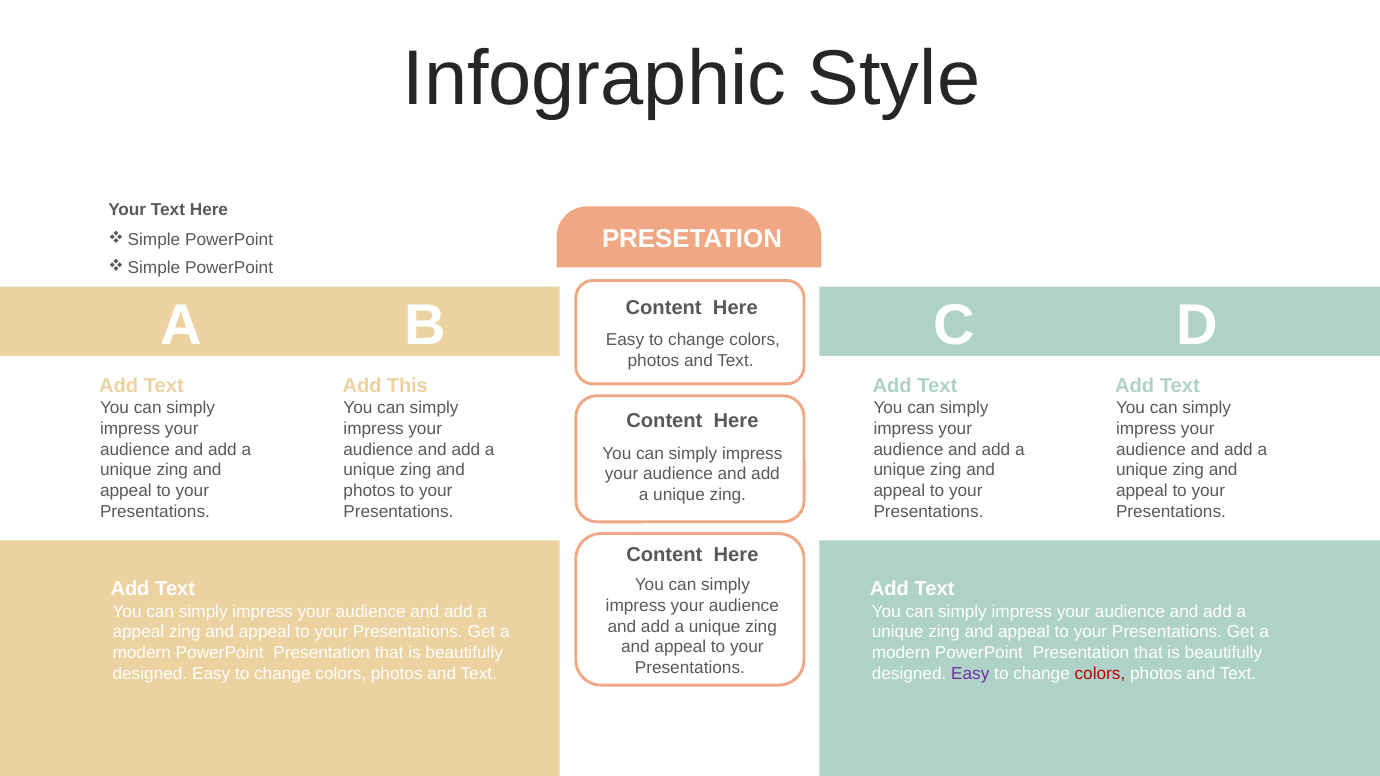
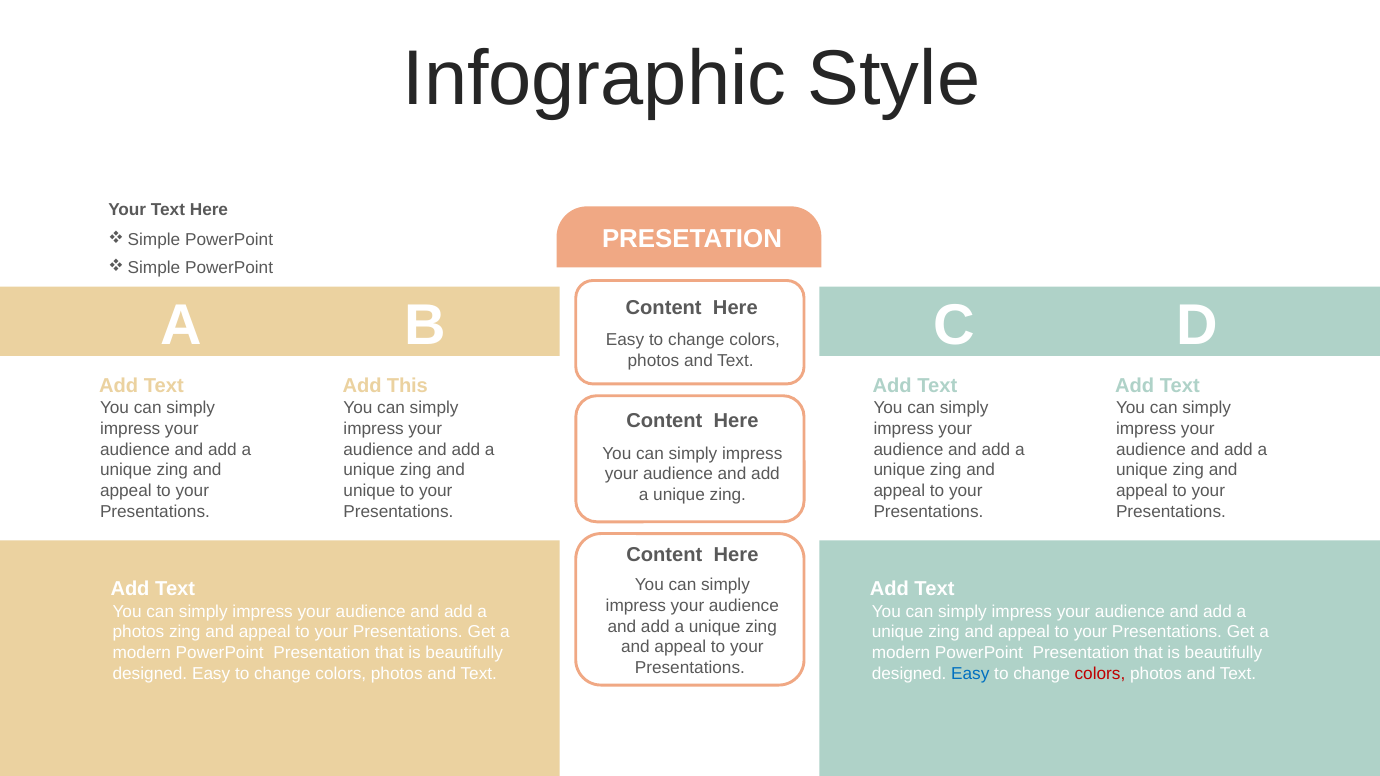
photos at (369, 491): photos -> unique
appeal at (138, 633): appeal -> photos
Easy at (970, 674) colour: purple -> blue
